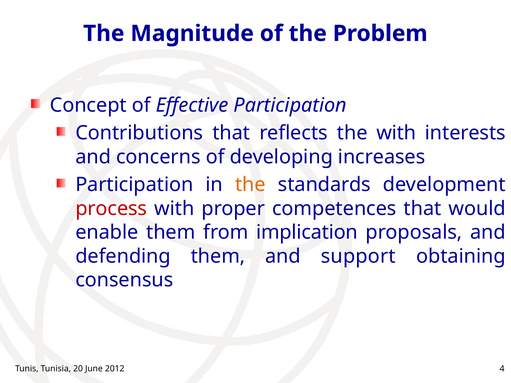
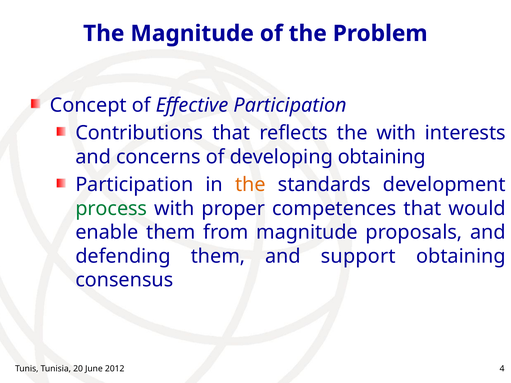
developing increases: increases -> obtaining
process colour: red -> green
from implication: implication -> magnitude
